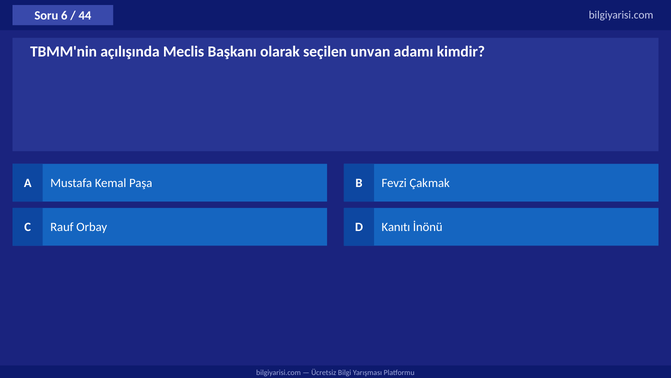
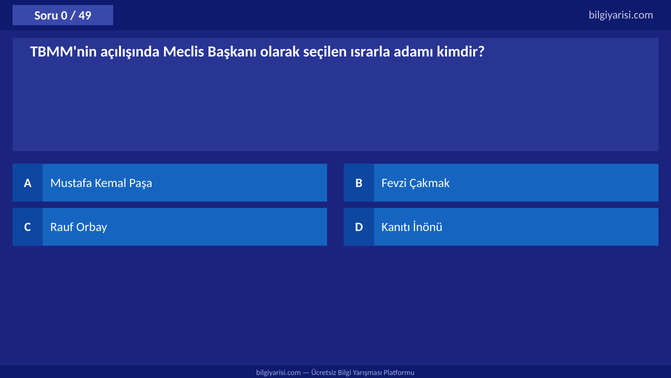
6: 6 -> 0
44: 44 -> 49
unvan: unvan -> ısrarla
